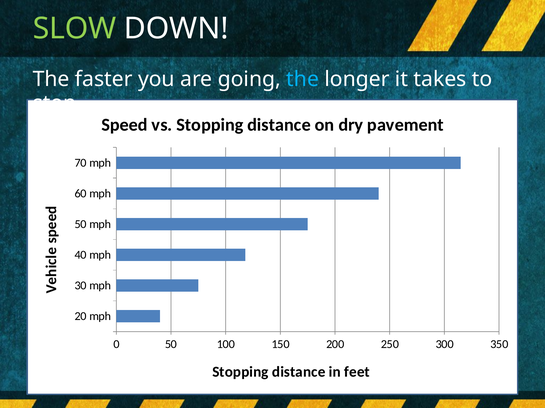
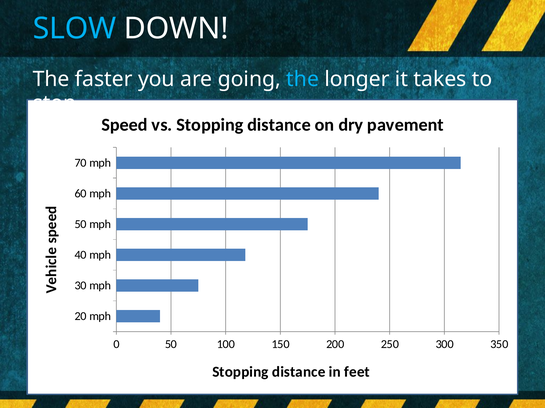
SLOW colour: light green -> light blue
